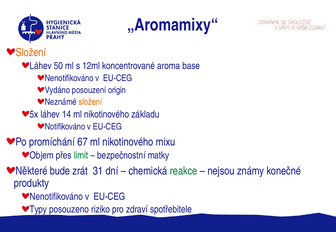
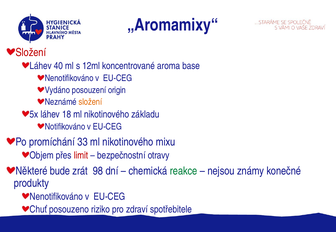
Složení at (31, 52) colour: orange -> red
50: 50 -> 40
14: 14 -> 18
67: 67 -> 33
limit colour: green -> red
matky: matky -> otravy
31: 31 -> 98
Typy: Typy -> Chuť
